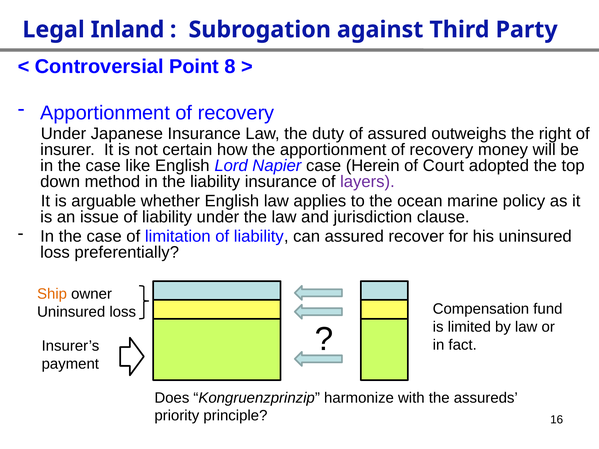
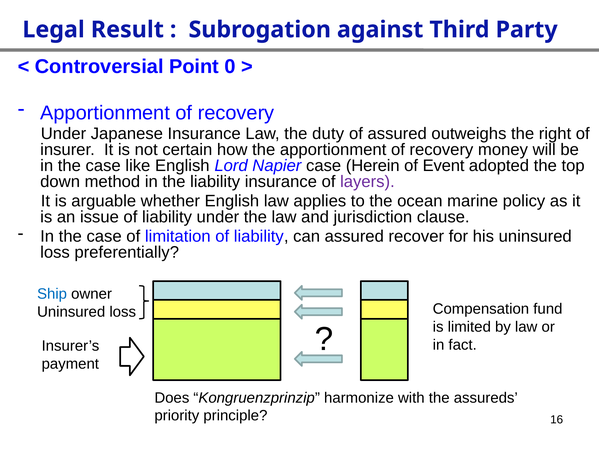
Inland: Inland -> Result
8: 8 -> 0
Court: Court -> Event
Ship colour: orange -> blue
